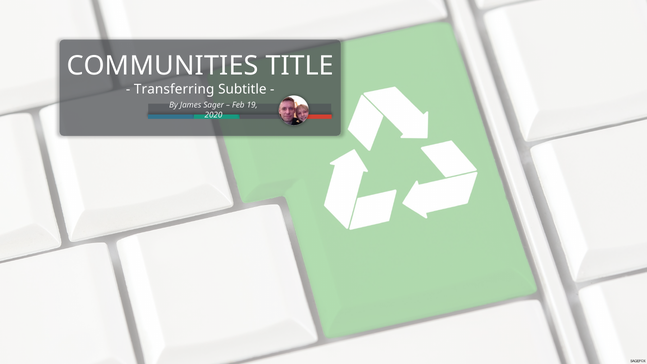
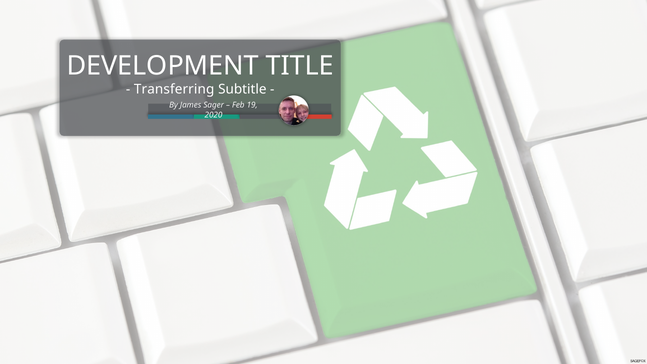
COMMUNITIES: COMMUNITIES -> DEVELOPMENT
